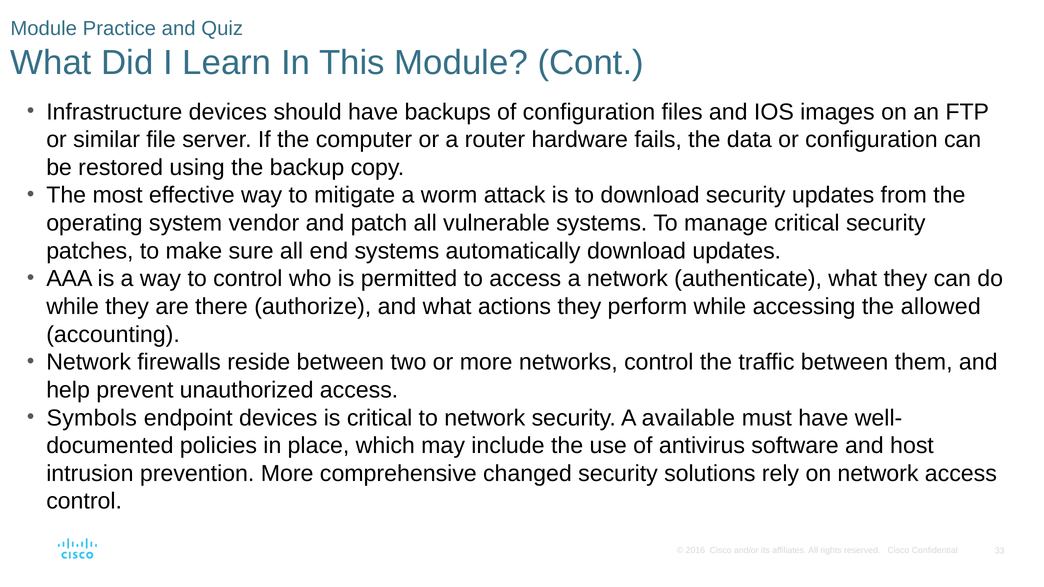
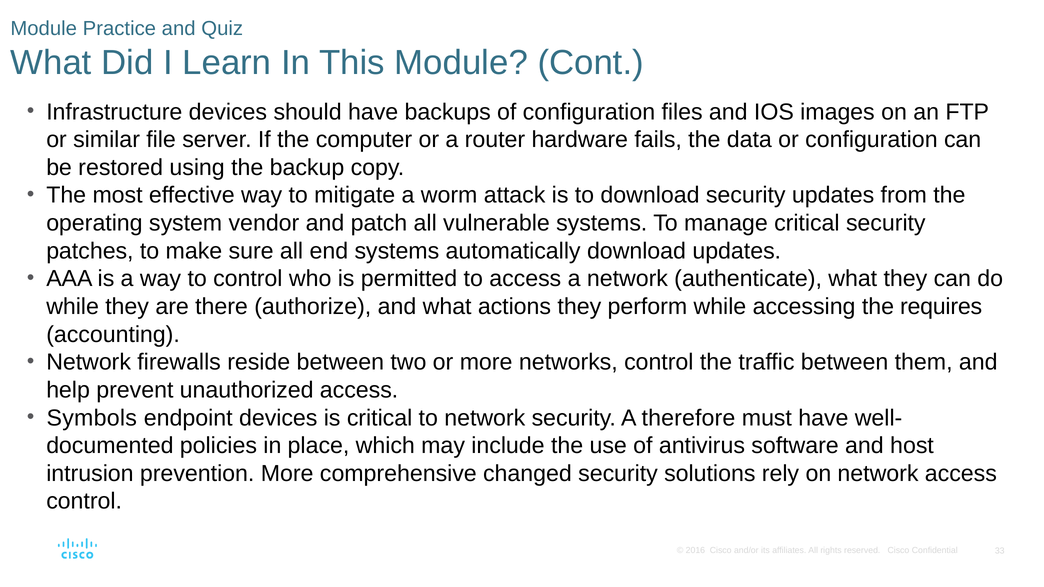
allowed: allowed -> requires
available: available -> therefore
